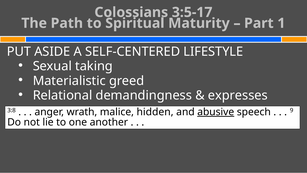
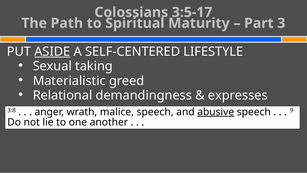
1: 1 -> 3
ASIDE underline: none -> present
malice hidden: hidden -> speech
